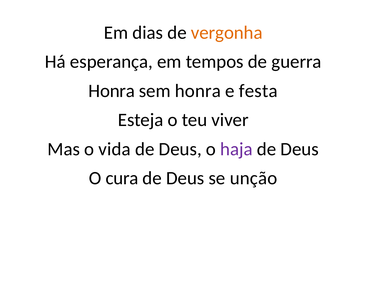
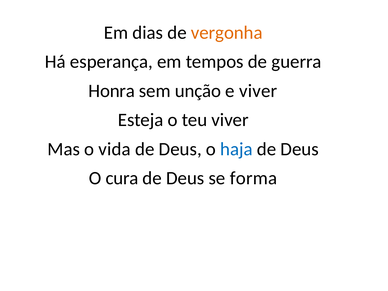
sem honra: honra -> unção
e festa: festa -> viver
haja colour: purple -> blue
unção: unção -> forma
